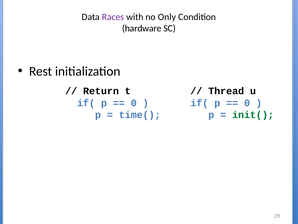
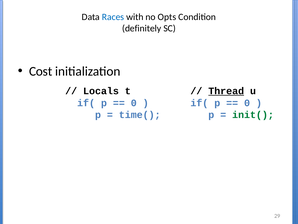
Races colour: purple -> blue
Only: Only -> Opts
hardware: hardware -> definitely
Rest: Rest -> Cost
Return: Return -> Locals
Thread underline: none -> present
